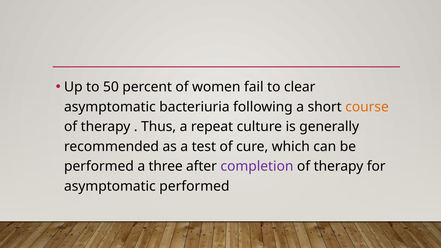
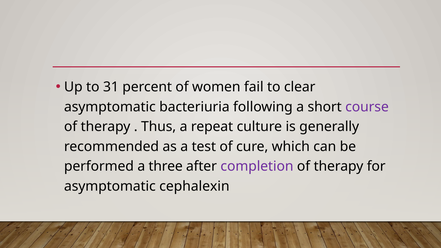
50: 50 -> 31
course colour: orange -> purple
asymptomatic performed: performed -> cephalexin
